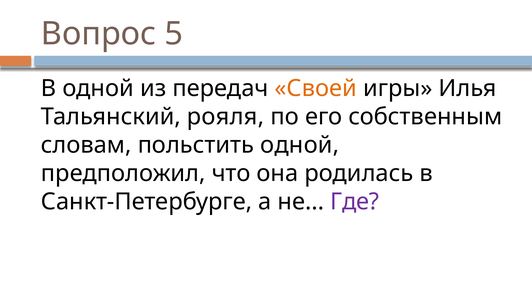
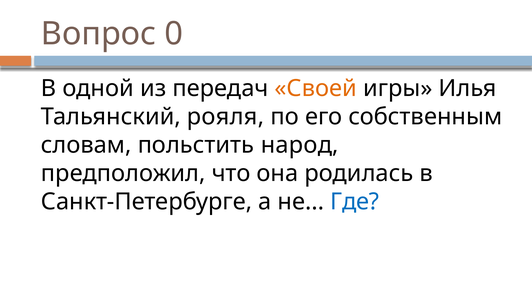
5: 5 -> 0
польстить одной: одной -> народ
Где colour: purple -> blue
